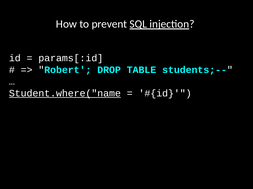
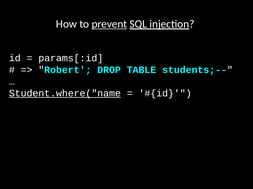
prevent underline: none -> present
